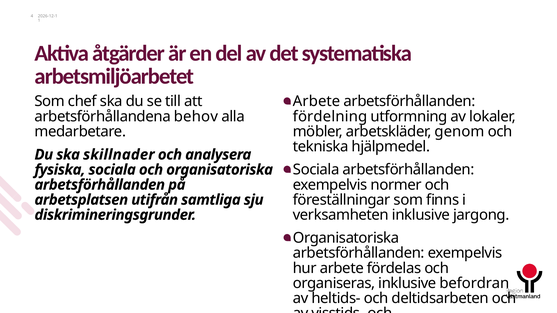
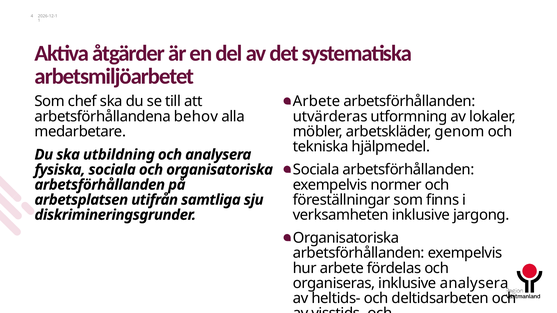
fördelning: fördelning -> utvärderas
skillnader: skillnader -> utbildning
inklusive befordran: befordran -> analysera
